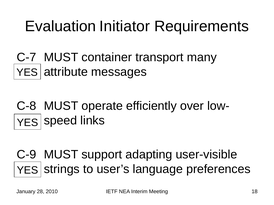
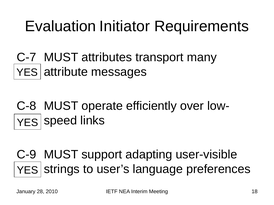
container: container -> attributes
